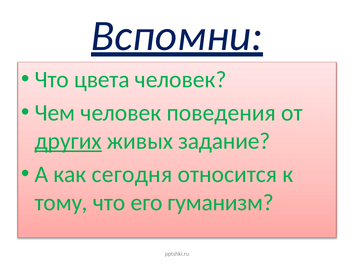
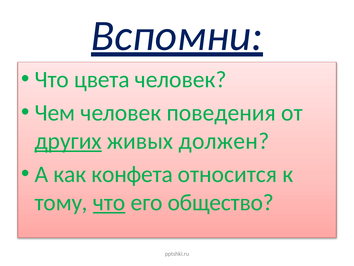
задание: задание -> должен
сегодня: сегодня -> конфета
что at (109, 202) underline: none -> present
гуманизм: гуманизм -> общество
